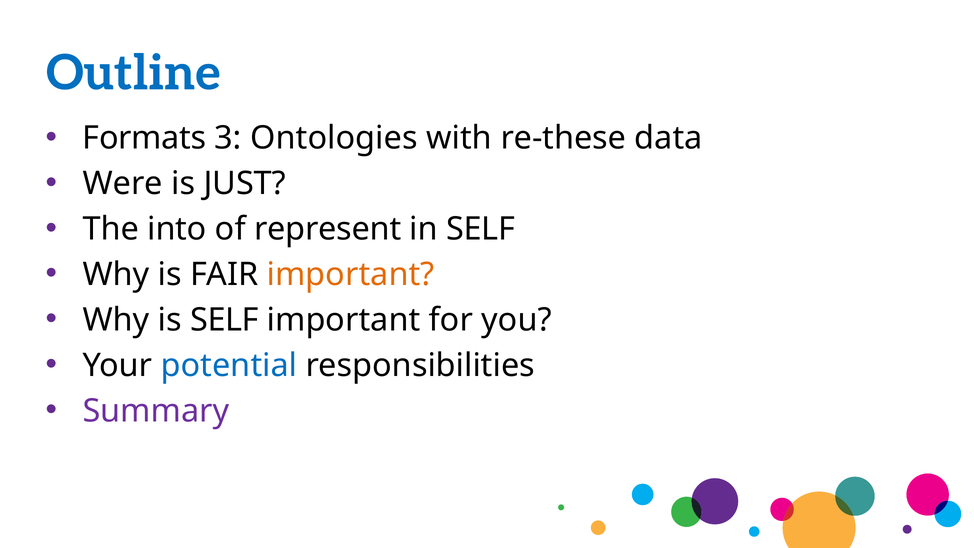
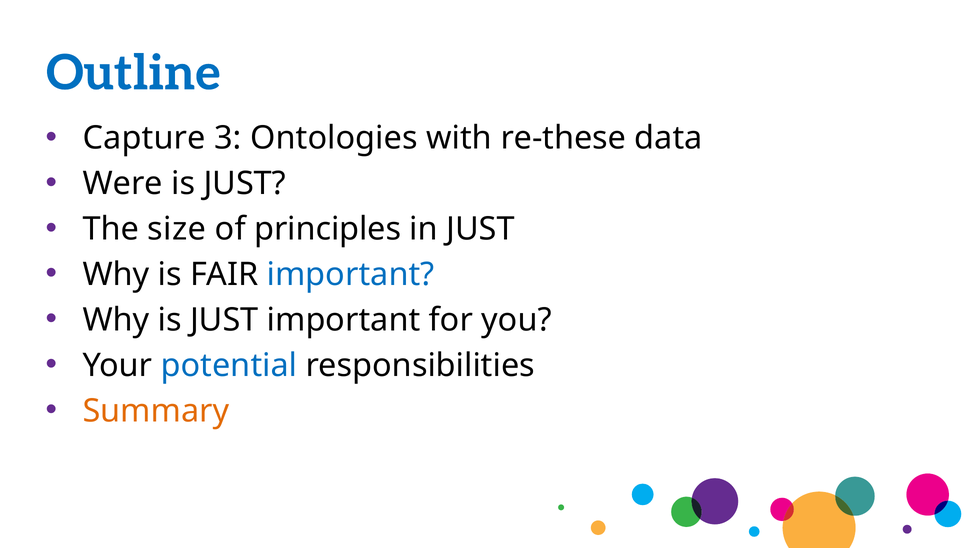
Formats: Formats -> Capture
into: into -> size
represent: represent -> principles
in SELF: SELF -> JUST
important at (351, 274) colour: orange -> blue
Why is SELF: SELF -> JUST
Summary colour: purple -> orange
